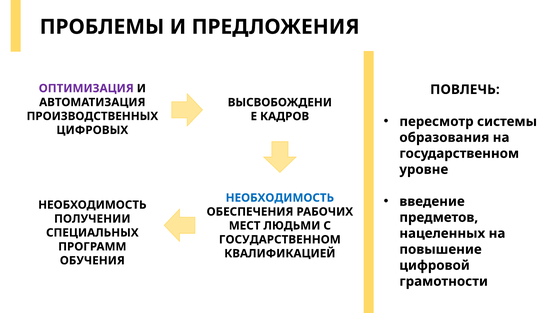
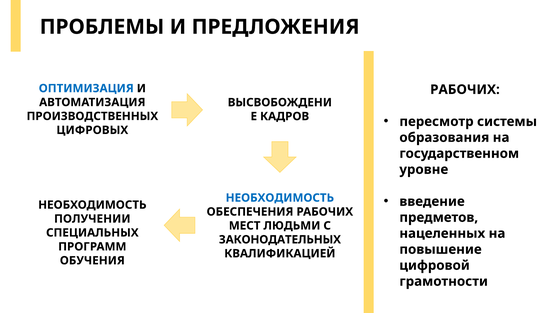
ОПТИМИЗАЦИЯ colour: purple -> blue
ПОВЛЕЧЬ at (465, 90): ПОВЛЕЧЬ -> РАБОЧИХ
ГОСУДАРСТВЕННОМ at (280, 240): ГОСУДАРСТВЕННОМ -> ЗАКОНОДАТЕЛЬНЫХ
